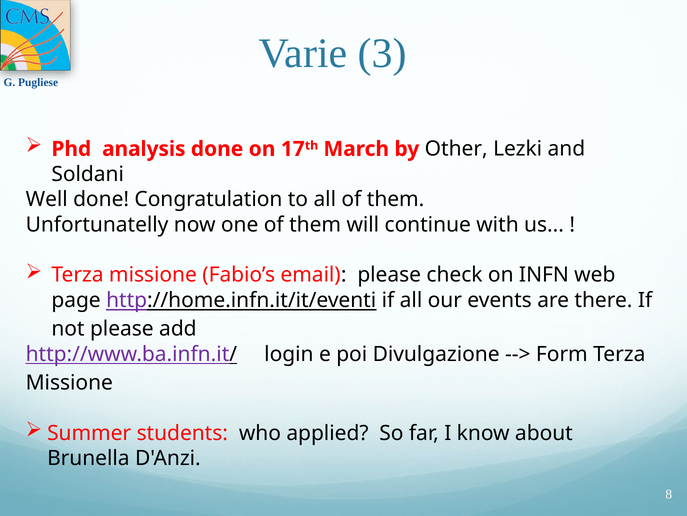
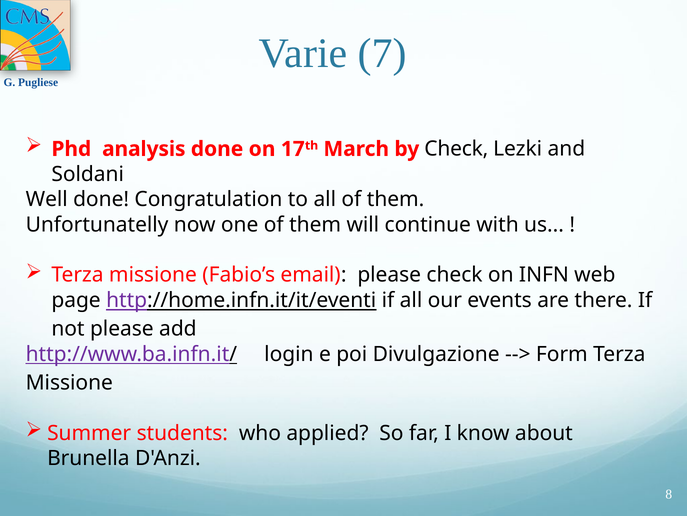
3: 3 -> 7
by Other: Other -> Check
